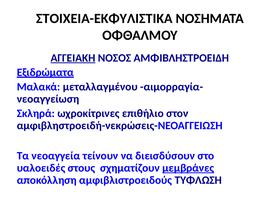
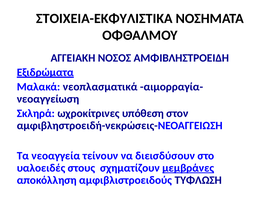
ΑΓΓΕΙΑΚΗ underline: present -> none
μεταλλαγμένου: μεταλλαγμένου -> νεοπλασματικά
επιθήλιο: επιθήλιο -> υπόθεση
